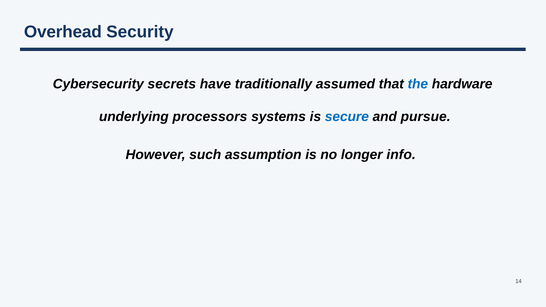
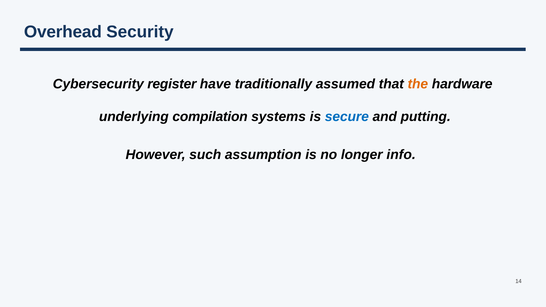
secrets: secrets -> register
the colour: blue -> orange
processors: processors -> compilation
pursue: pursue -> putting
